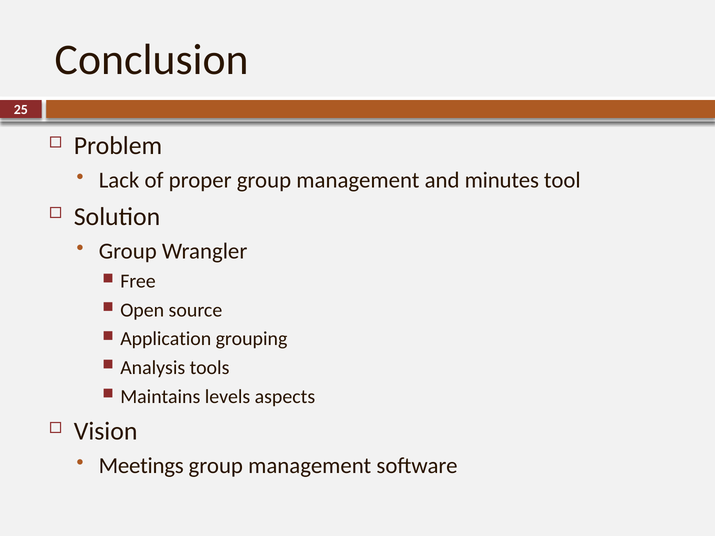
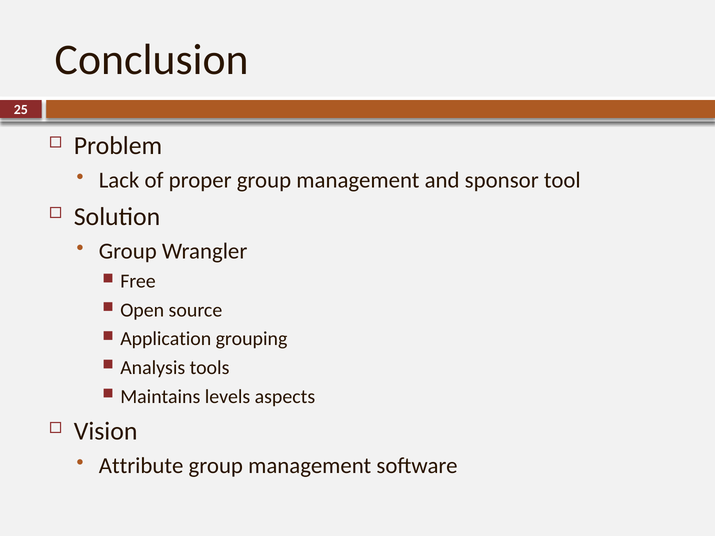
minutes: minutes -> sponsor
Meetings: Meetings -> Attribute
